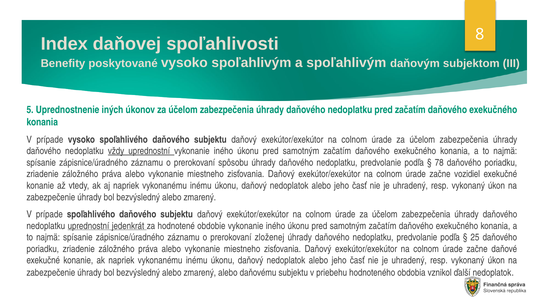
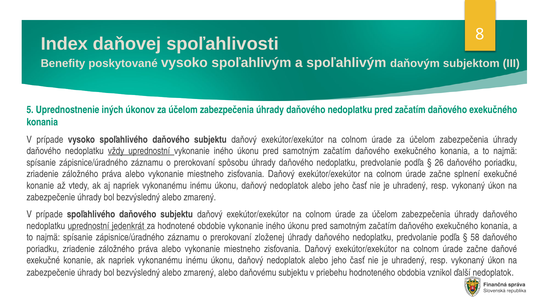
78: 78 -> 26
vozidiel: vozidiel -> splnení
25: 25 -> 58
